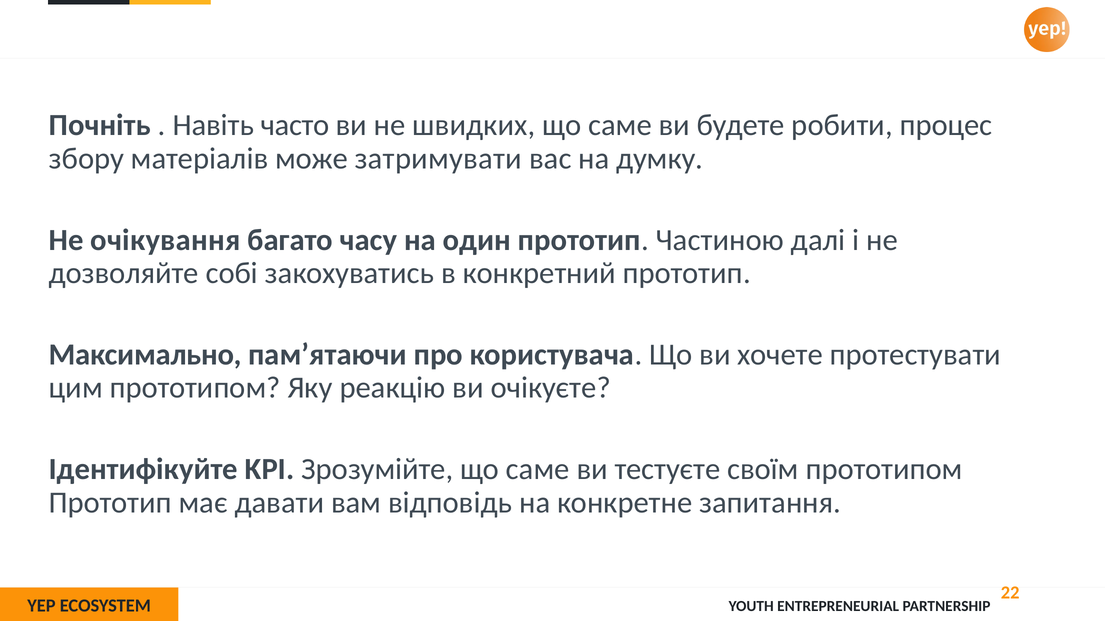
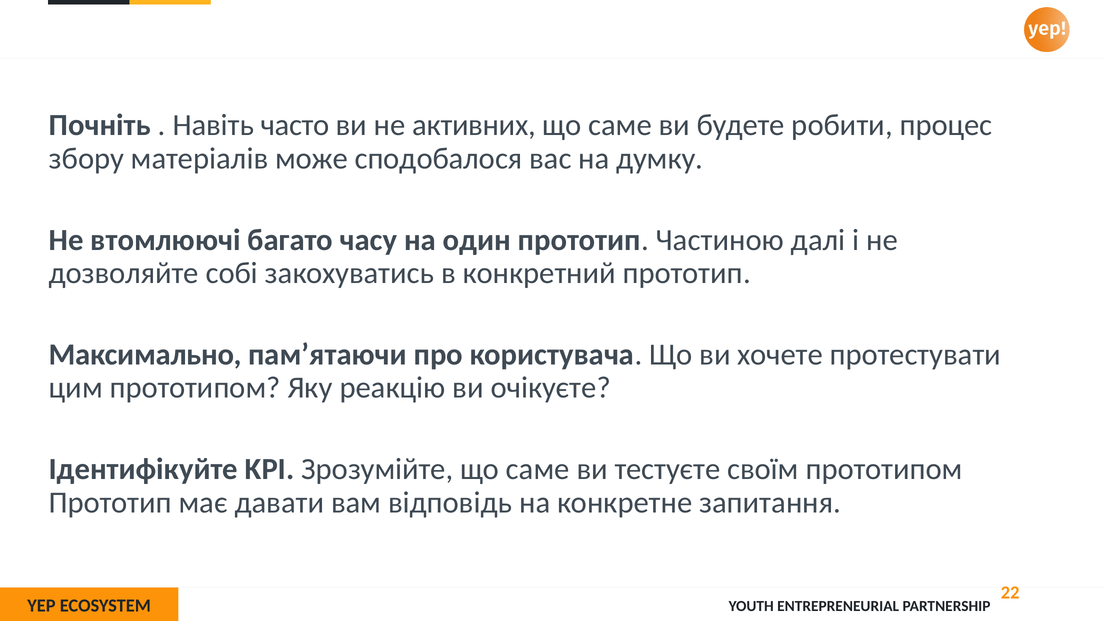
швидких: швидких -> активних
затримувати: затримувати -> сподобалося
очікування: очікування -> втомлюючі
